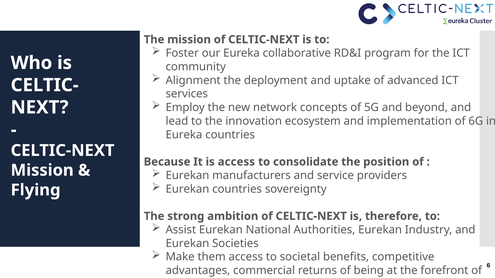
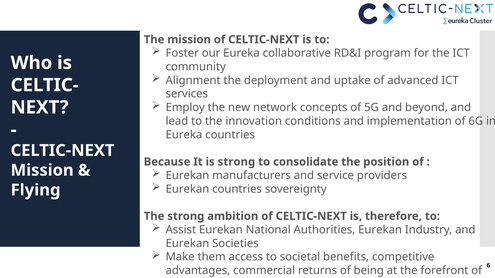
ecosystem: ecosystem -> conditions
is access: access -> strong
